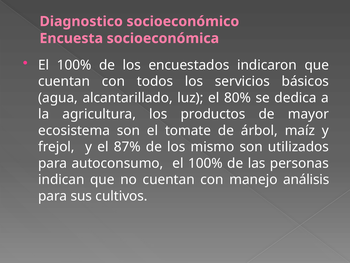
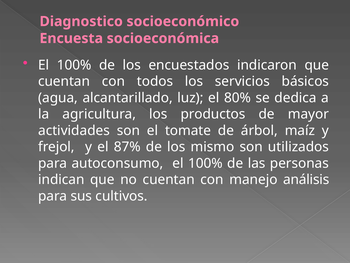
ecosistema: ecosistema -> actividades
